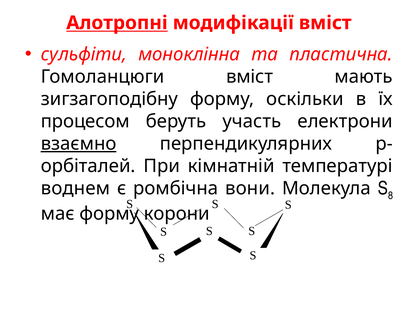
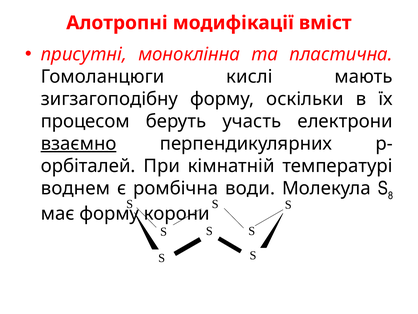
Алотропні underline: present -> none
сульфіти: сульфіти -> присутні
Гомоланцюги вміст: вміст -> кислі
вони: вони -> води
